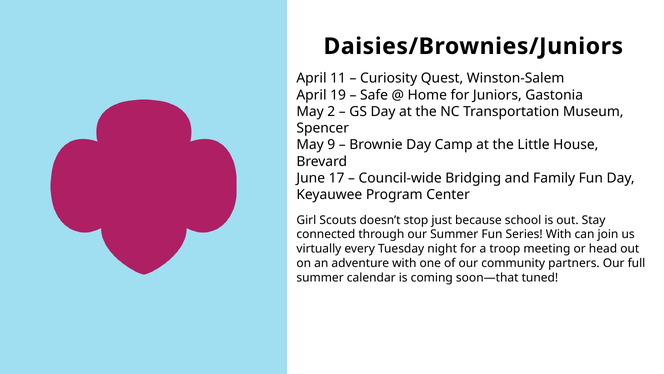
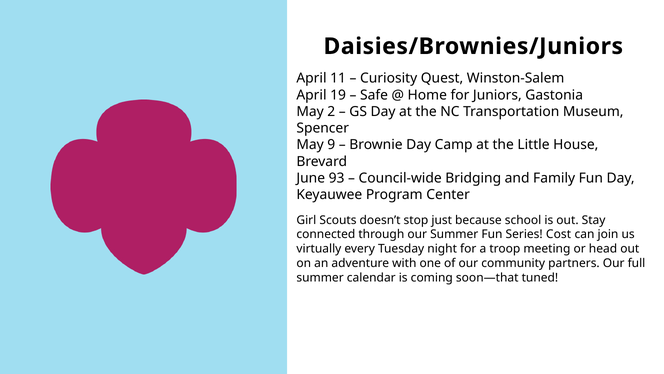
17: 17 -> 93
Series With: With -> Cost
